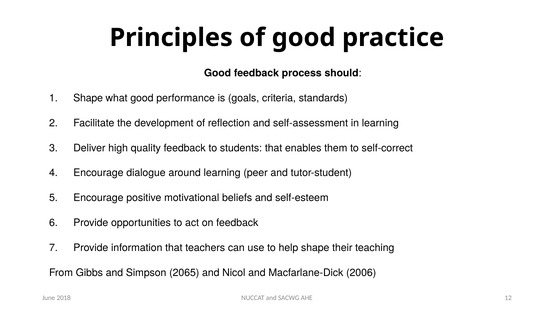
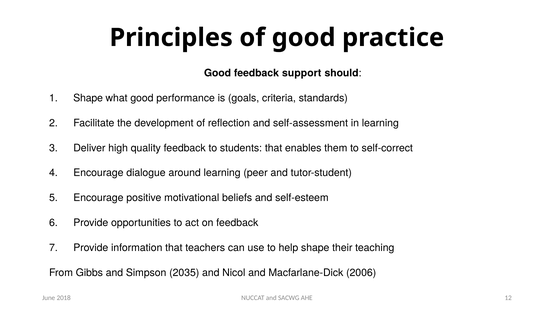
process: process -> support
2065: 2065 -> 2035
